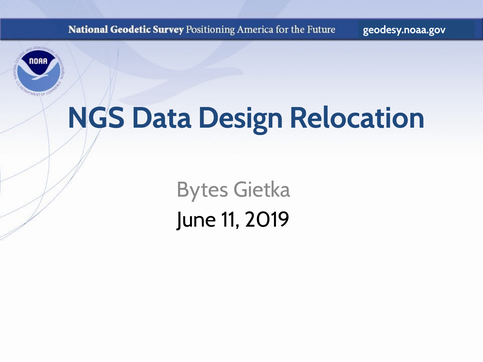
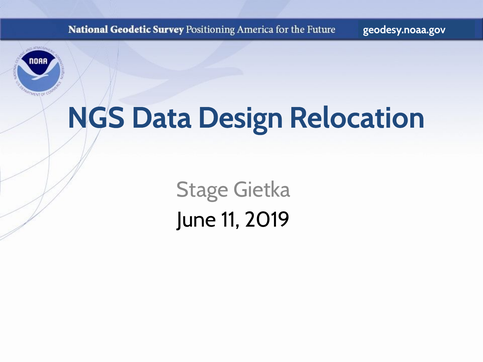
Bytes: Bytes -> Stage
